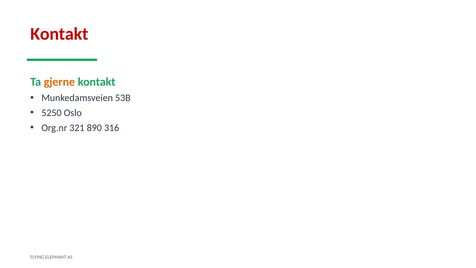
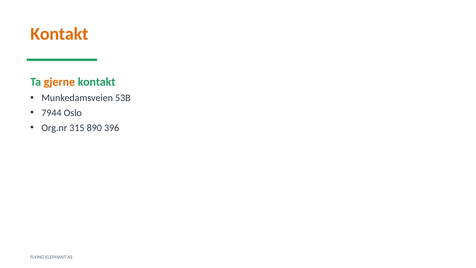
Kontakt at (59, 34) colour: red -> orange
5250: 5250 -> 7944
321: 321 -> 315
316: 316 -> 396
